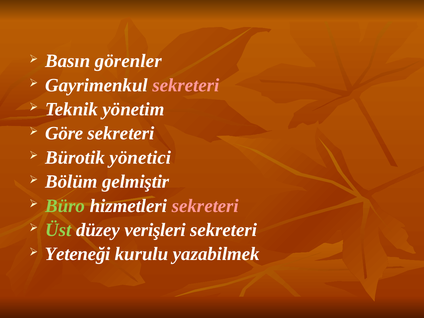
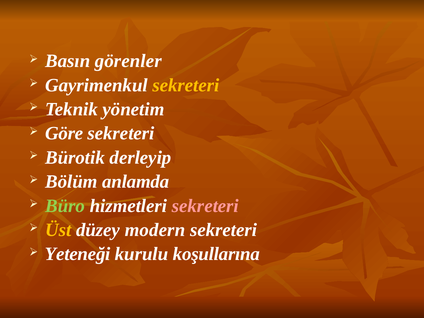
sekreteri at (186, 85) colour: pink -> yellow
yönetici: yönetici -> derleyip
gelmiştir: gelmiştir -> anlamda
Üst colour: light green -> yellow
verişleri: verişleri -> modern
yazabilmek: yazabilmek -> koşullarına
